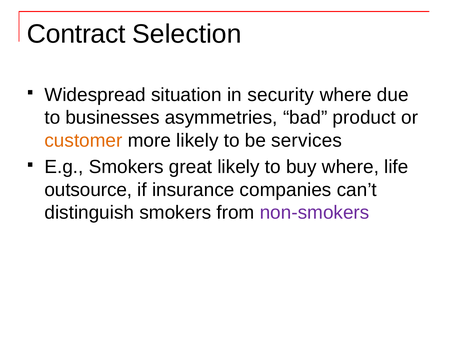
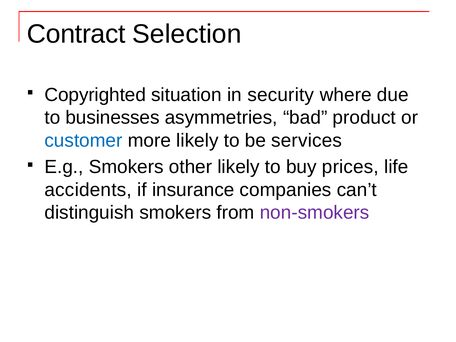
Widespread: Widespread -> Copyrighted
customer colour: orange -> blue
great: great -> other
buy where: where -> prices
outsource: outsource -> accidents
